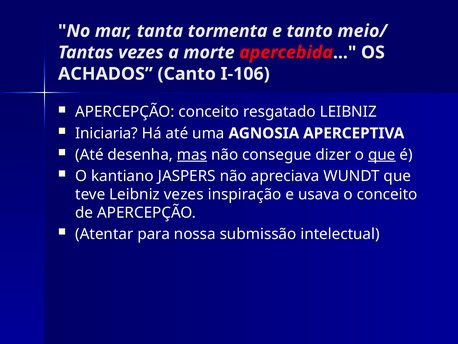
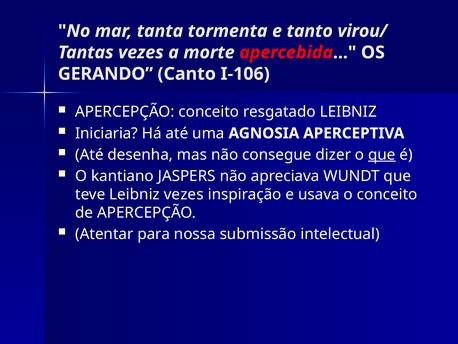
meio/: meio/ -> virou/
ACHADOS: ACHADOS -> GERANDO
mas underline: present -> none
